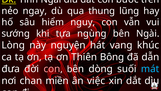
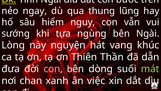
Bông: Bông -> Thần
mát colour: light blue -> light green
miền: miền -> xanh
